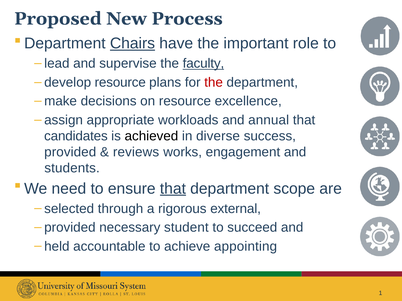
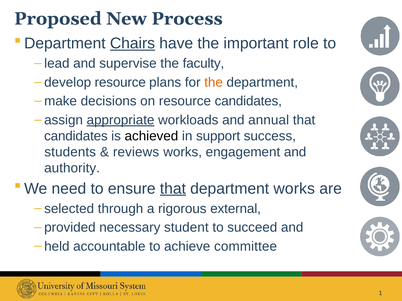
faculty underline: present -> none
the at (214, 82) colour: red -> orange
resource excellence: excellence -> candidates
appropriate underline: none -> present
diverse: diverse -> support
provided at (70, 152): provided -> students
students: students -> authority
department scope: scope -> works
appointing: appointing -> committee
